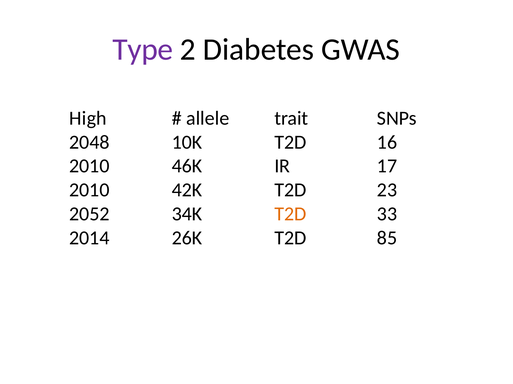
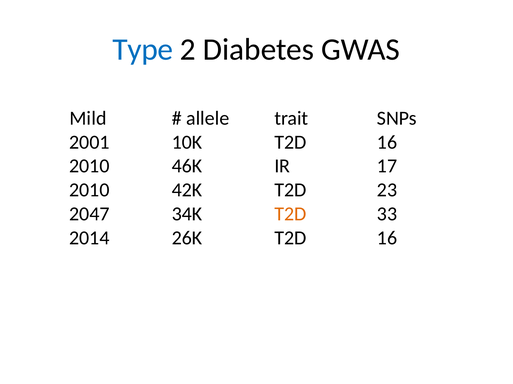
Type colour: purple -> blue
High: High -> Mild
2048: 2048 -> 2001
2052: 2052 -> 2047
26K T2D 85: 85 -> 16
